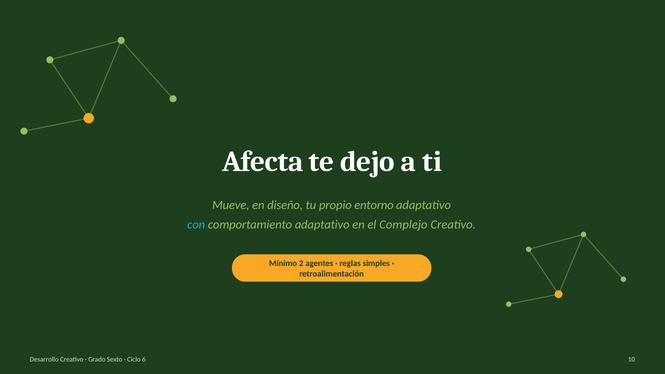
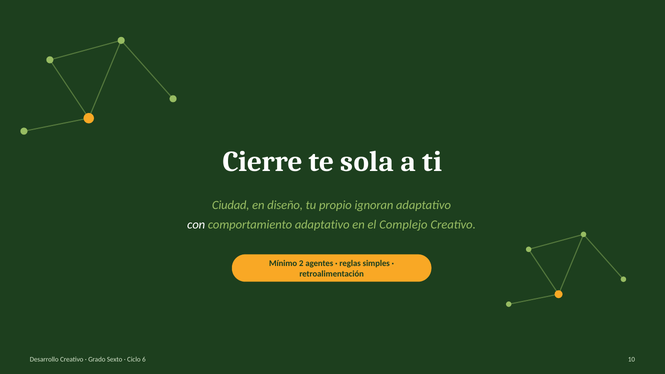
Afecta: Afecta -> Cierre
dejo: dejo -> sola
Mueve: Mueve -> Ciudad
entorno: entorno -> ignoran
con colour: light blue -> white
